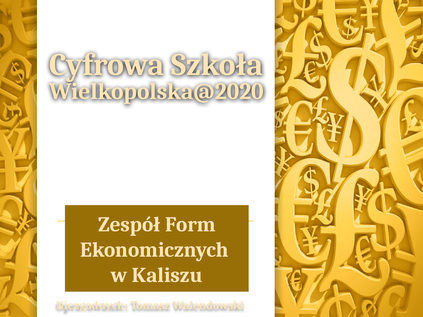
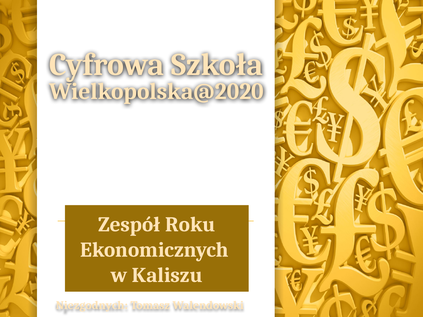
Form: Form -> Roku
